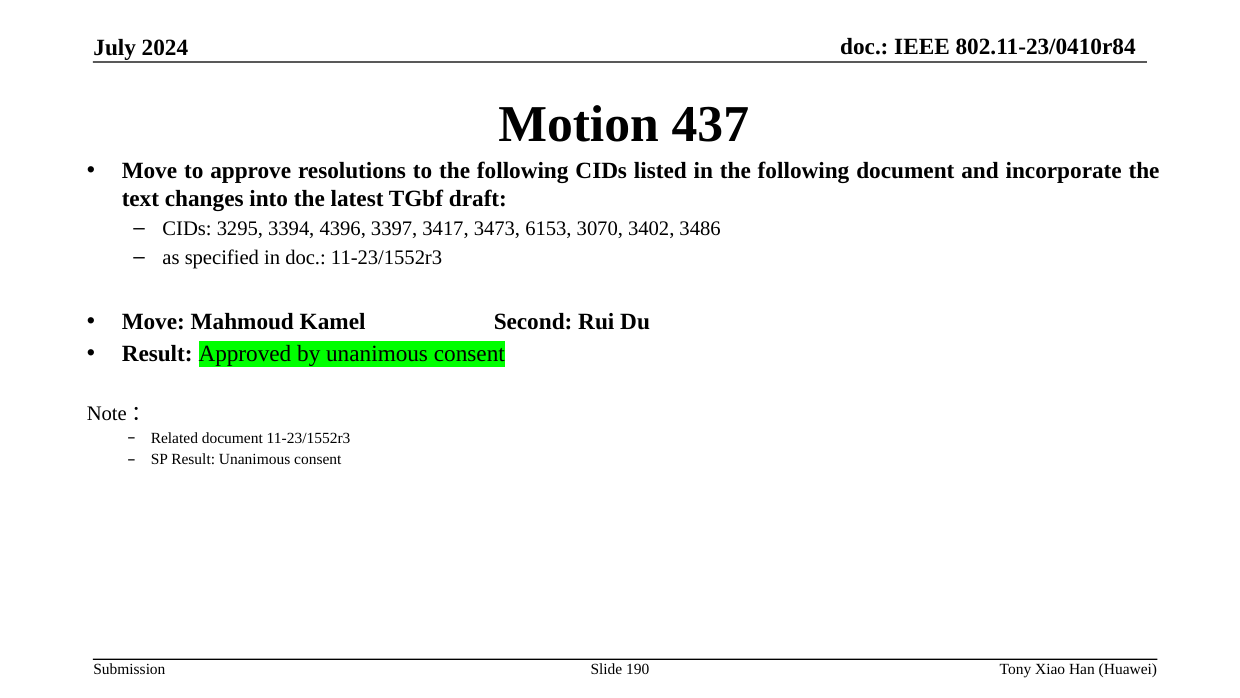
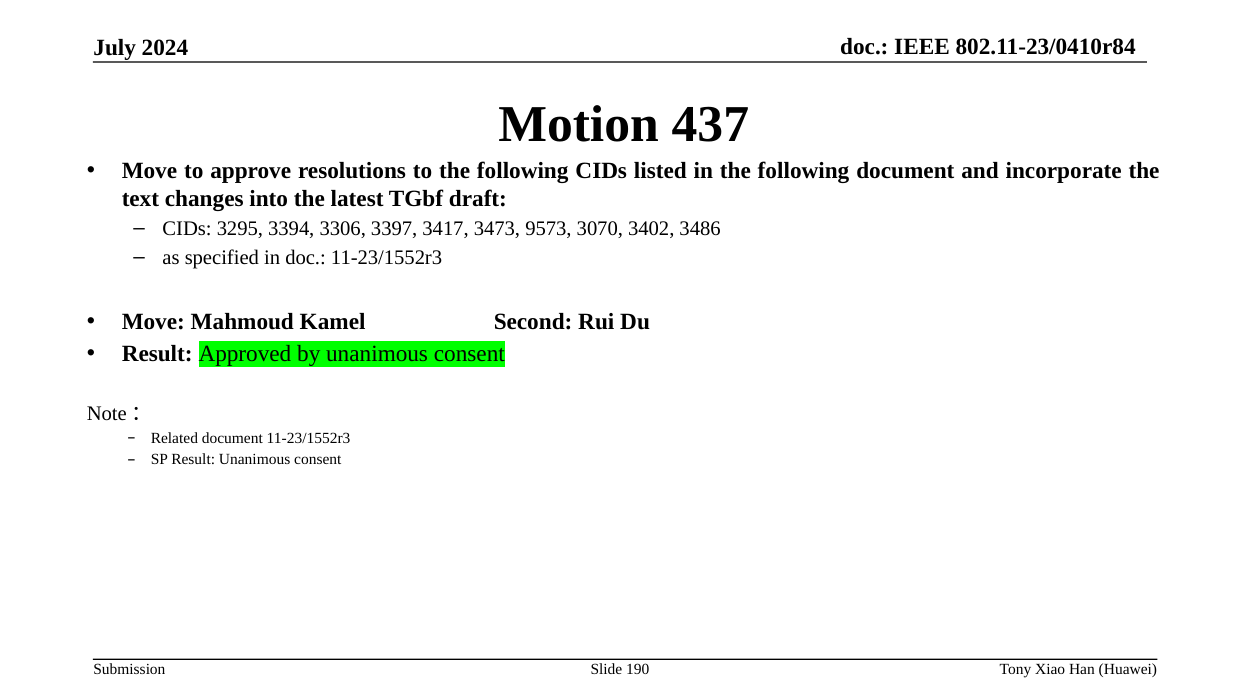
4396: 4396 -> 3306
6153: 6153 -> 9573
